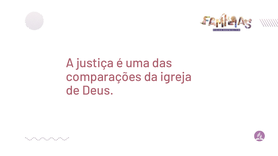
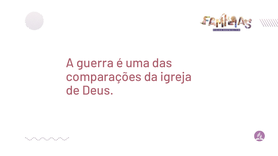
justiça: justiça -> guerra
